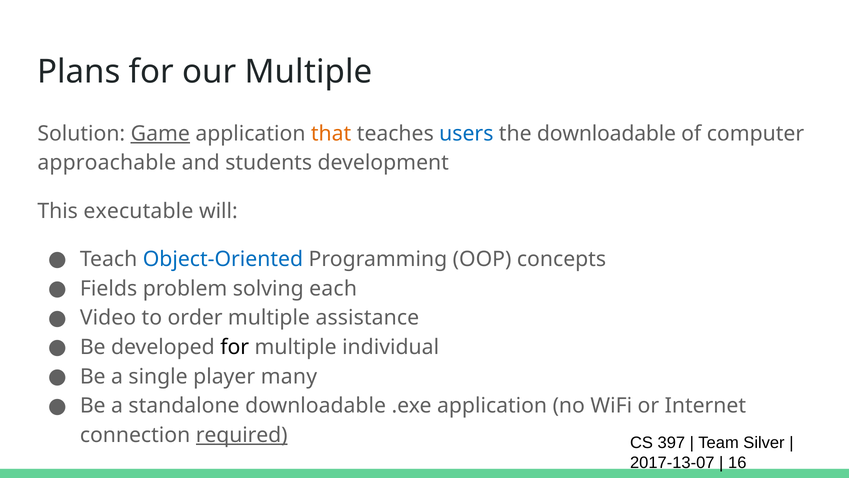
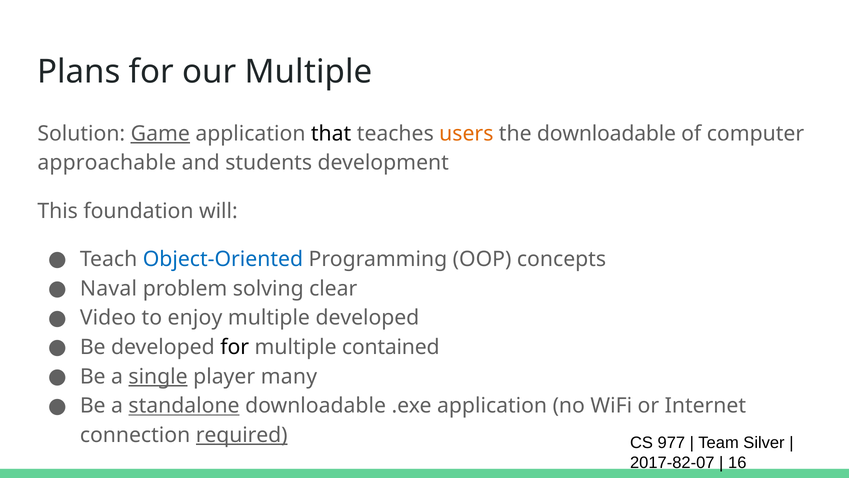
that colour: orange -> black
users colour: blue -> orange
executable: executable -> foundation
Fields: Fields -> Naval
each: each -> clear
order: order -> enjoy
multiple assistance: assistance -> developed
individual: individual -> contained
single underline: none -> present
standalone underline: none -> present
397: 397 -> 977
2017-13-07: 2017-13-07 -> 2017-82-07
